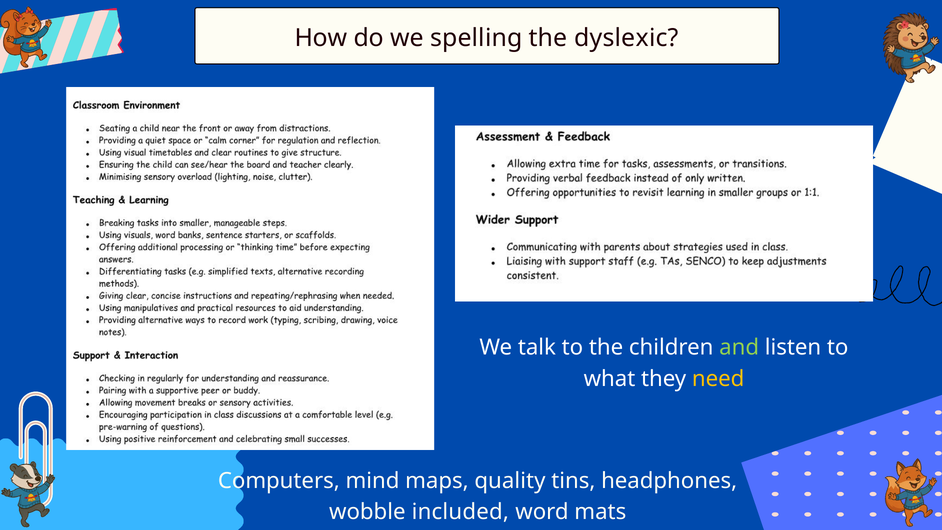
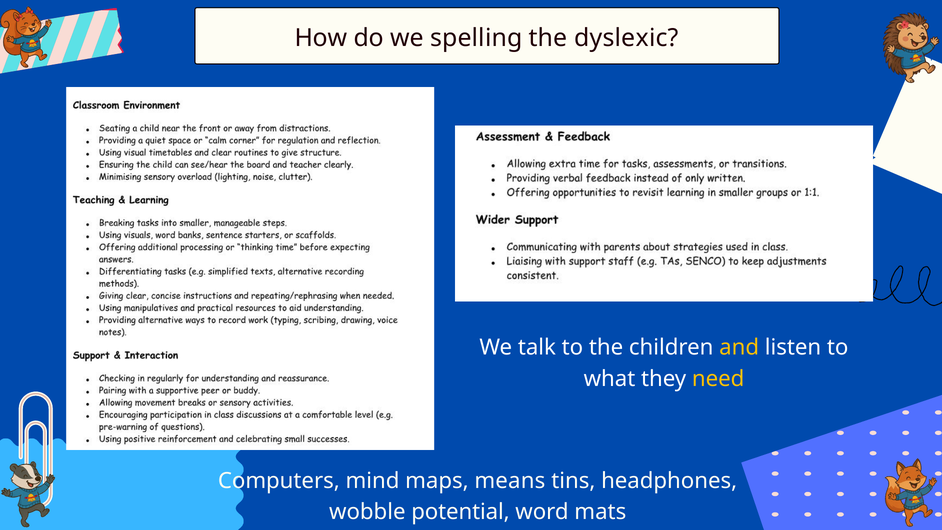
and colour: light green -> yellow
quality: quality -> means
included: included -> potential
